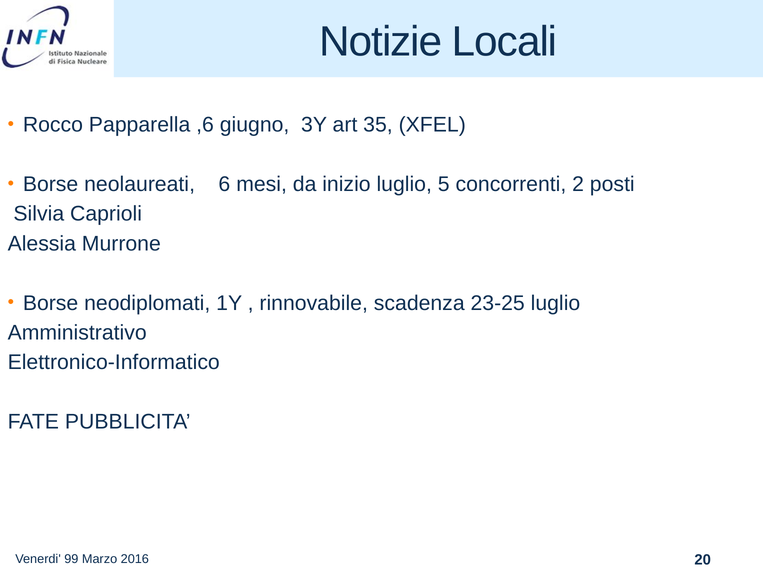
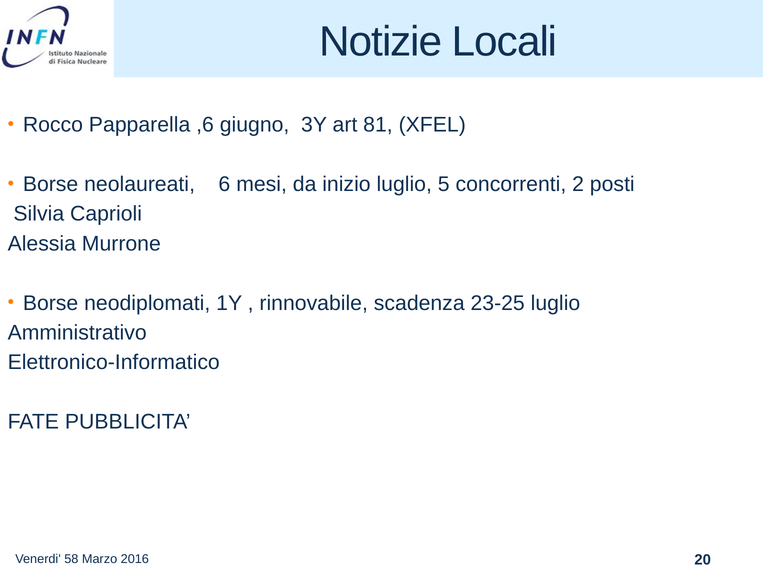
35: 35 -> 81
99: 99 -> 58
